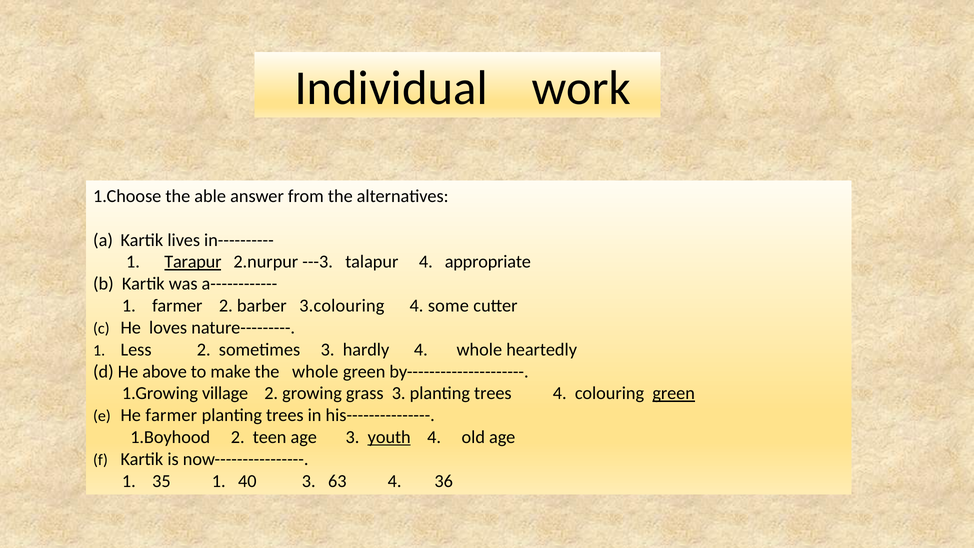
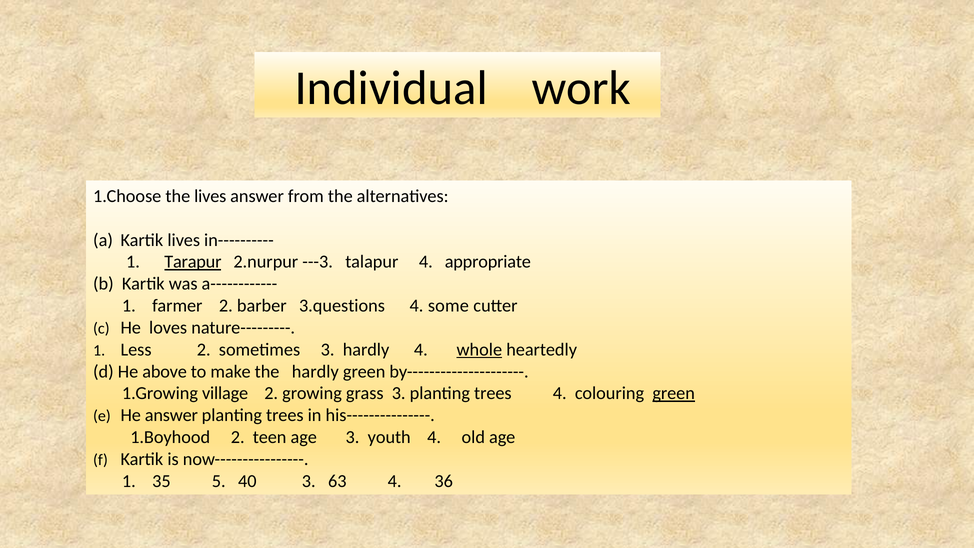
the able: able -> lives
3.colouring: 3.colouring -> 3.questions
whole at (479, 349) underline: none -> present
the whole: whole -> hardly
He farmer: farmer -> answer
youth underline: present -> none
35 1: 1 -> 5
